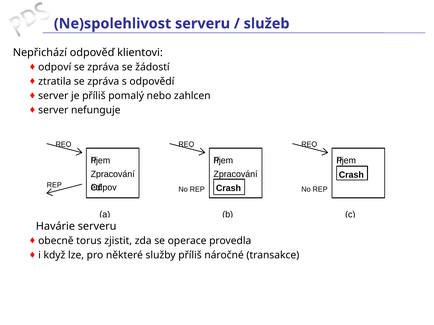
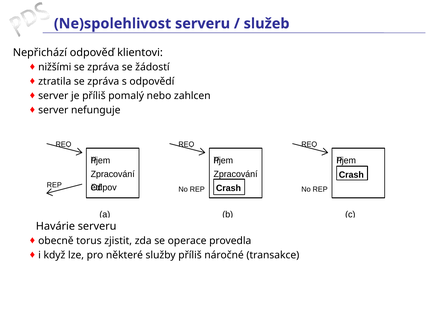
odpoví: odpoví -> nižšími
